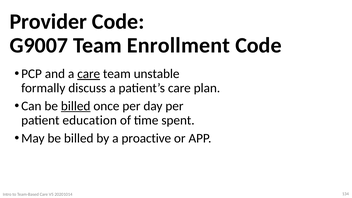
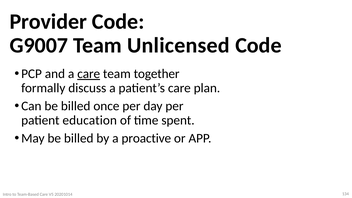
Enrollment: Enrollment -> Unlicensed
unstable: unstable -> together
billed at (76, 106) underline: present -> none
